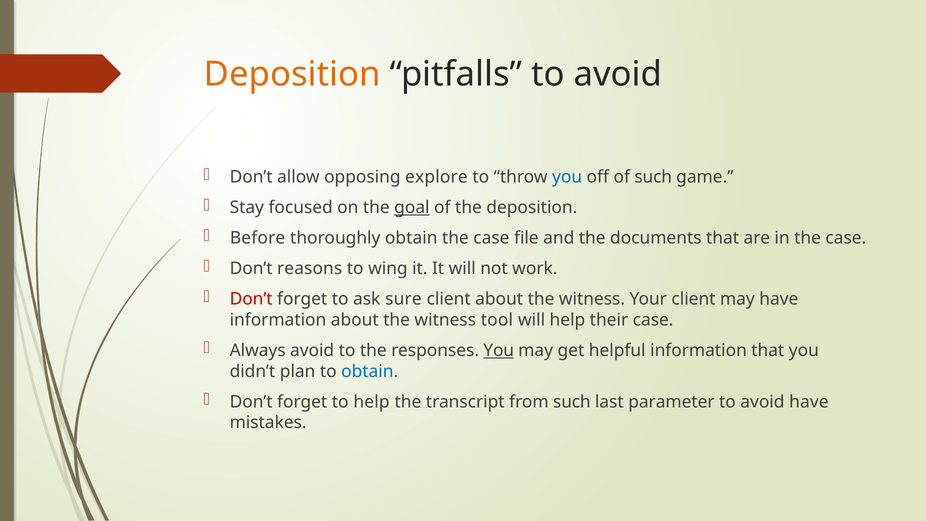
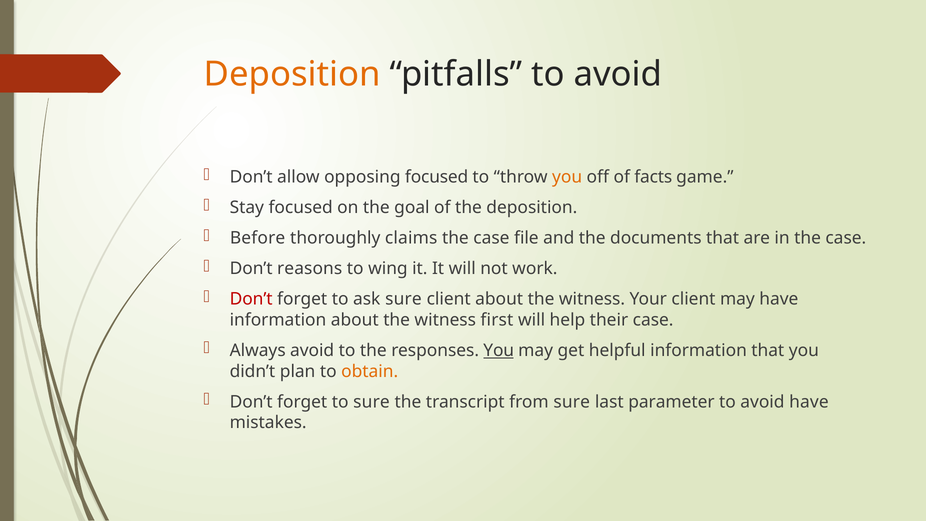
opposing explore: explore -> focused
you at (567, 177) colour: blue -> orange
of such: such -> facts
goal underline: present -> none
thoroughly obtain: obtain -> claims
tool: tool -> first
obtain at (370, 371) colour: blue -> orange
to help: help -> sure
from such: such -> sure
